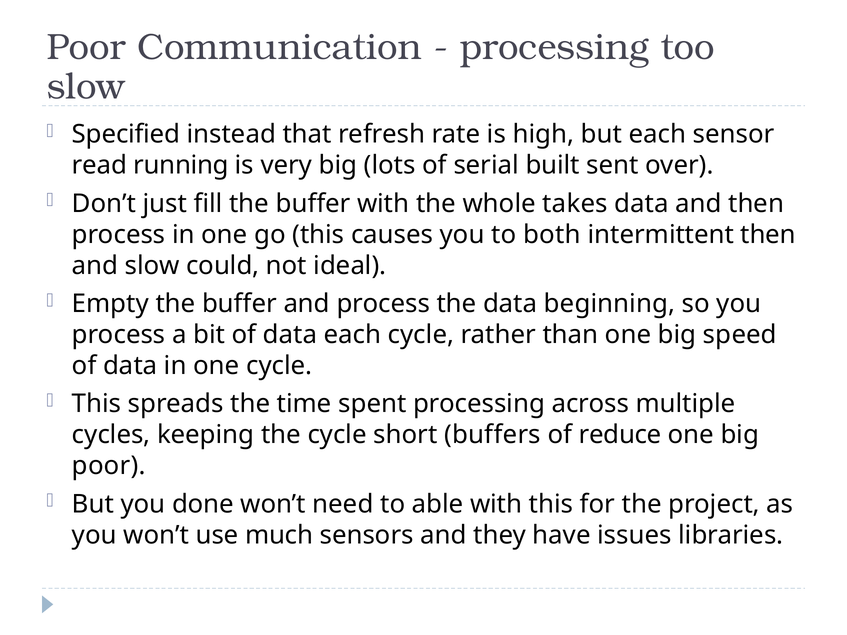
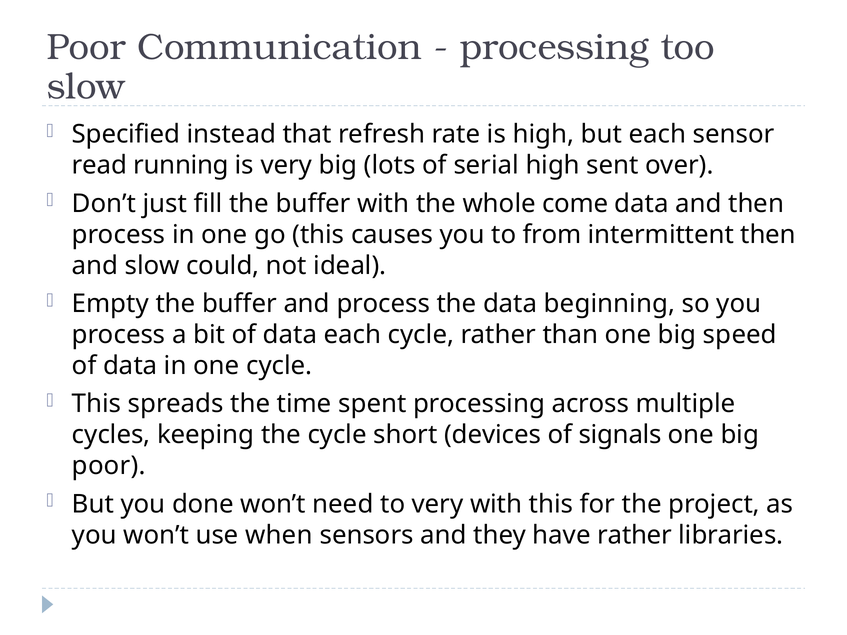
serial built: built -> high
takes: takes -> come
both: both -> from
buffers: buffers -> devices
reduce: reduce -> signals
to able: able -> very
much: much -> when
have issues: issues -> rather
